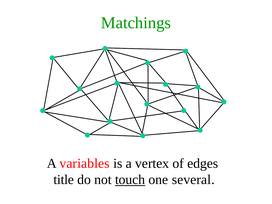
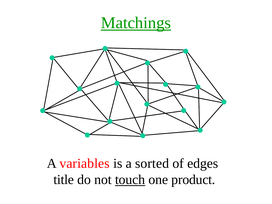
Matchings underline: none -> present
vertex: vertex -> sorted
several: several -> product
